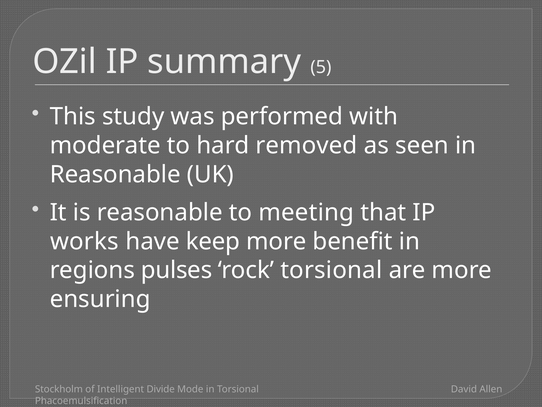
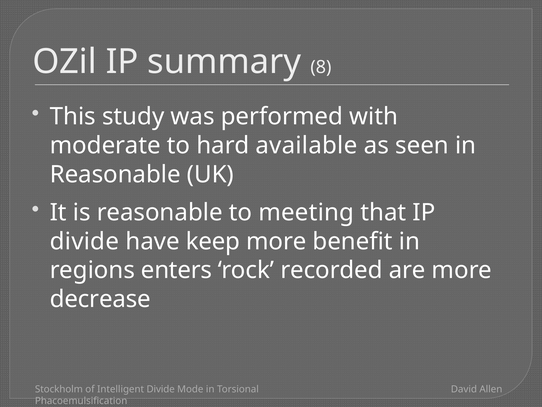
5: 5 -> 8
removed: removed -> available
works at (84, 241): works -> divide
pulses: pulses -> enters
rock torsional: torsional -> recorded
ensuring: ensuring -> decrease
